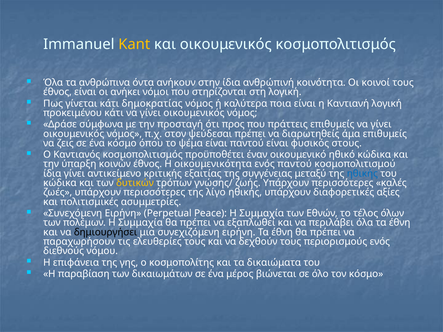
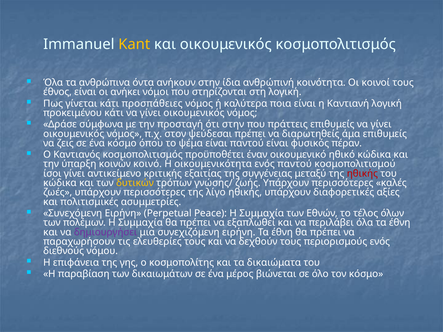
δημοκρατίας: δημοκρατίας -> προσπάθειες
ότι προς: προς -> στην
στους: στους -> πέραν
κοινών έθνος: έθνος -> κοινό
ίδια at (52, 174): ίδια -> ίσοι
ηθικής at (362, 174) colour: blue -> red
δημιουργήσει colour: black -> purple
